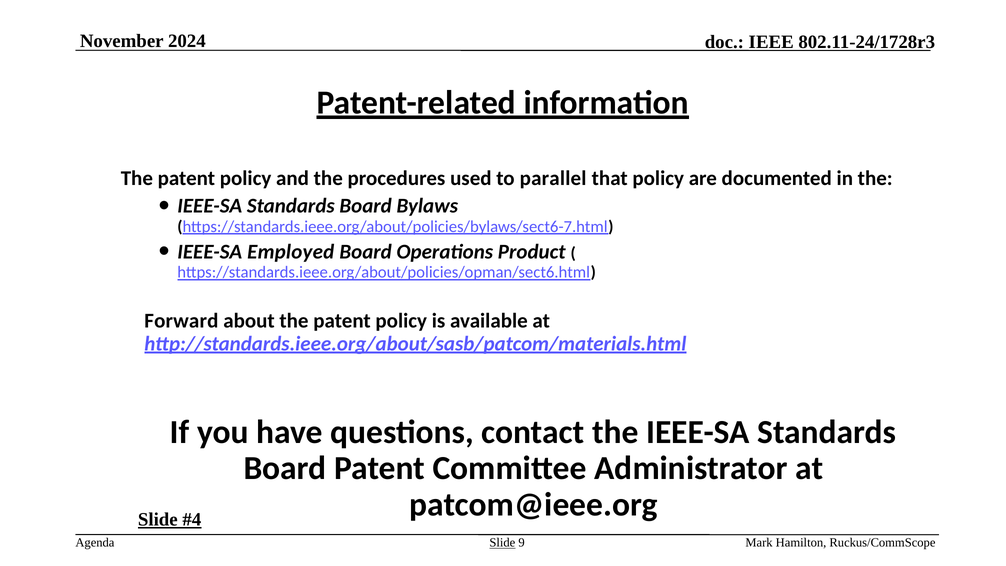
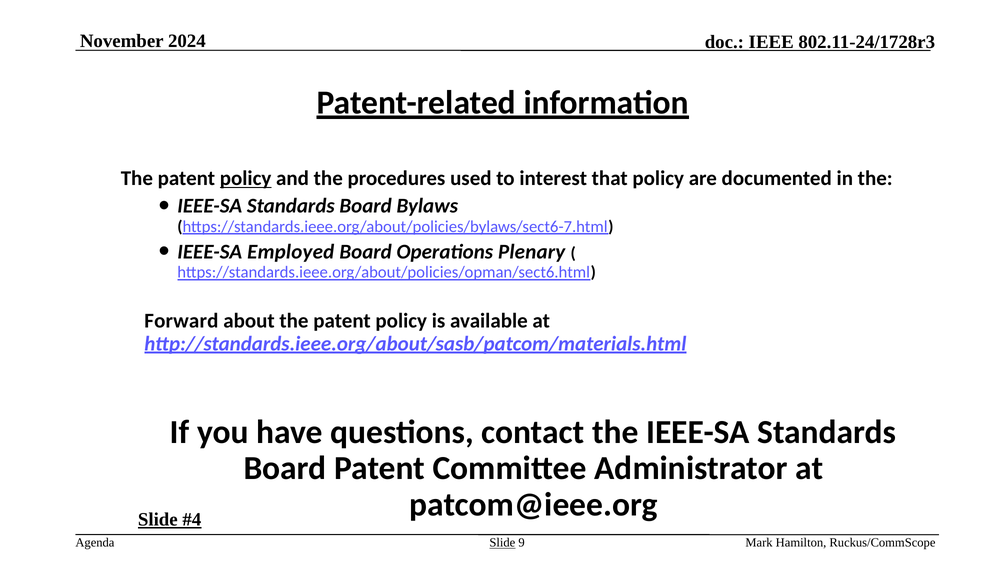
policy at (246, 178) underline: none -> present
parallel: parallel -> interest
Product: Product -> Plenary
